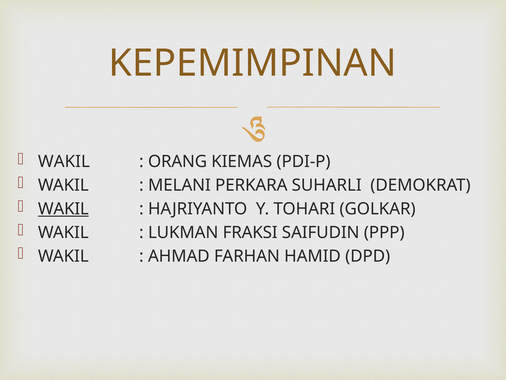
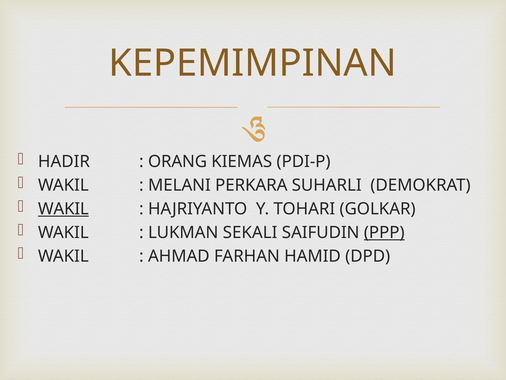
WAKIL at (64, 161): WAKIL -> HADIR
FRAKSI: FRAKSI -> SEKALI
PPP underline: none -> present
